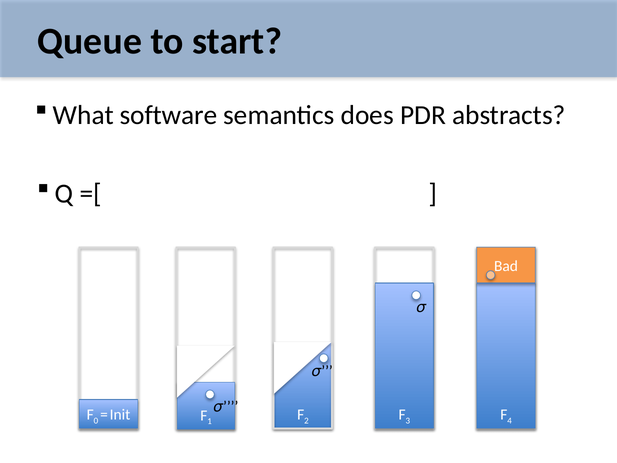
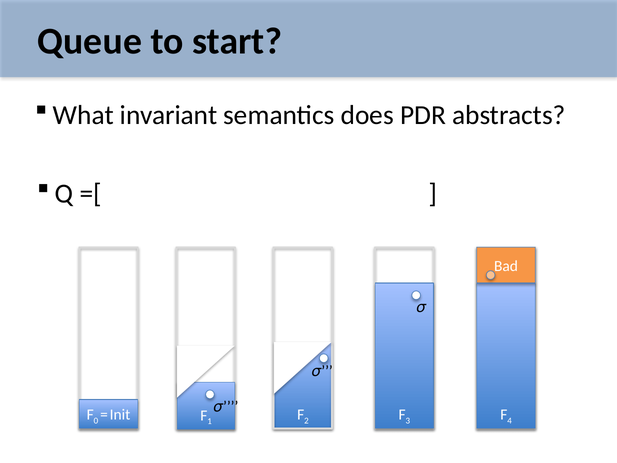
software: software -> invariant
